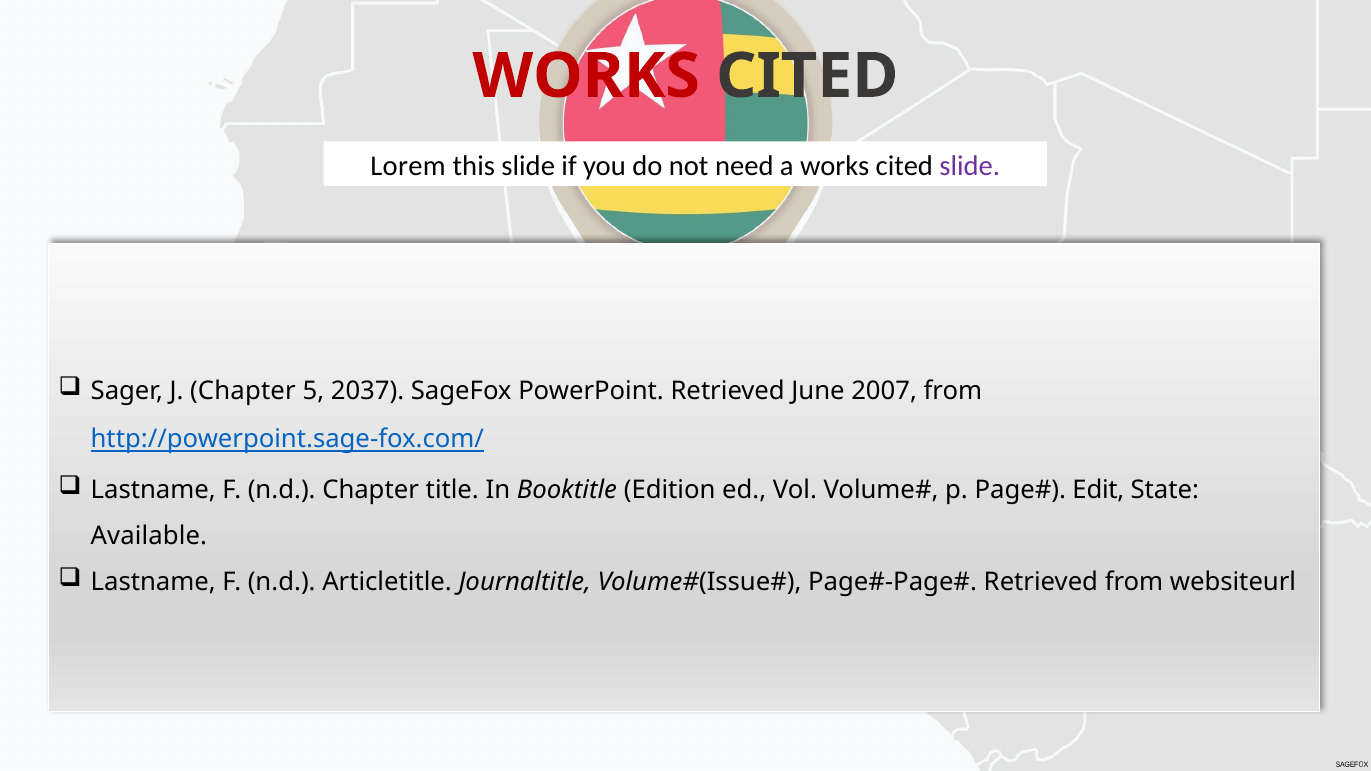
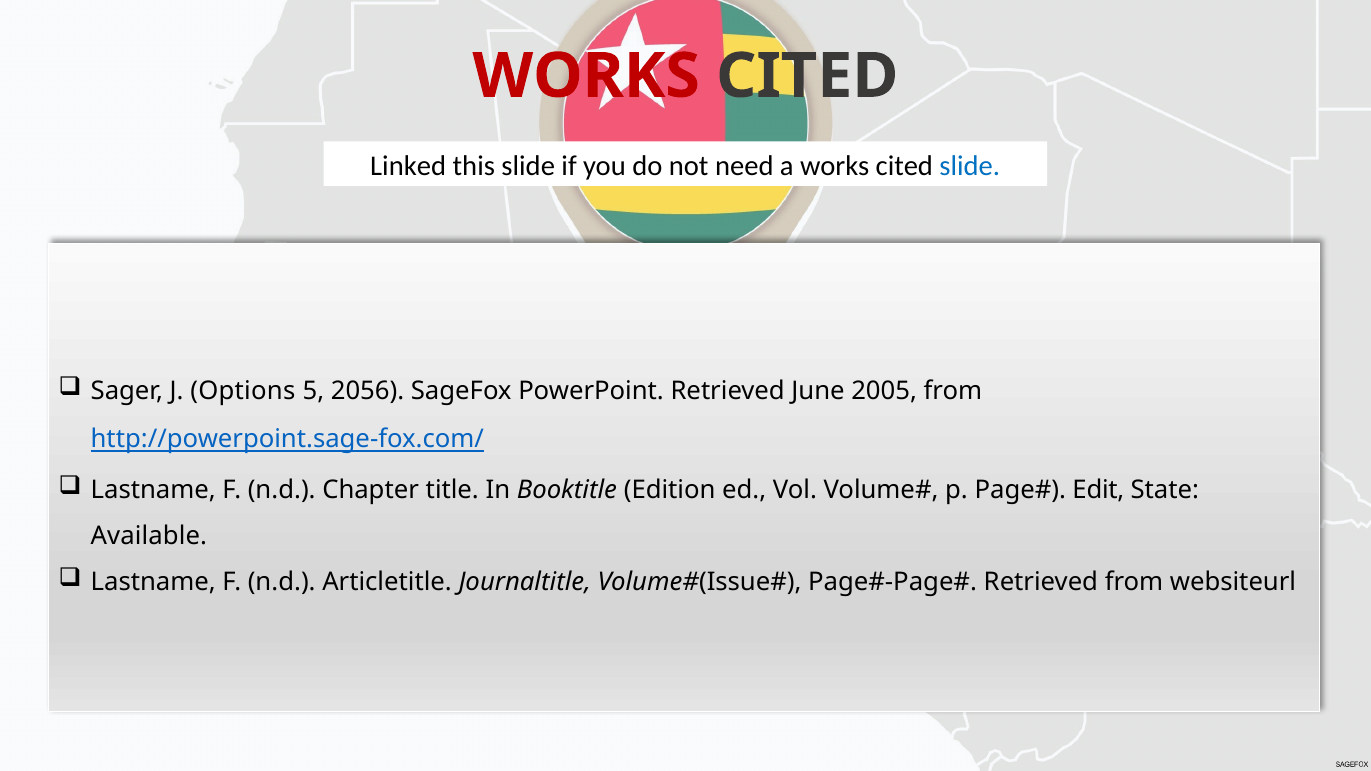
Lorem: Lorem -> Linked
slide at (970, 166) colour: purple -> blue
J Chapter: Chapter -> Options
2037: 2037 -> 2056
2007: 2007 -> 2005
